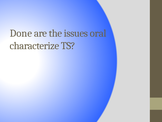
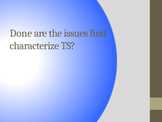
oral: oral -> find
